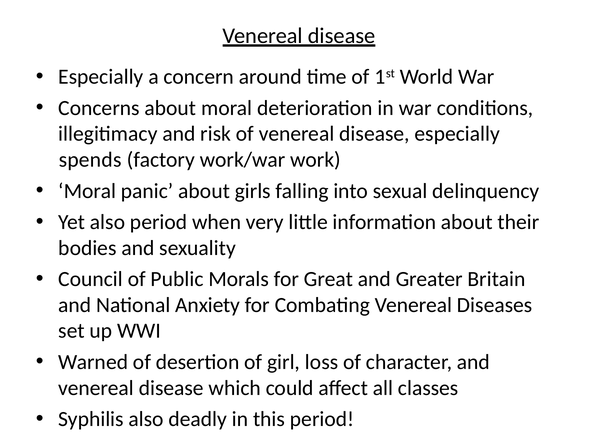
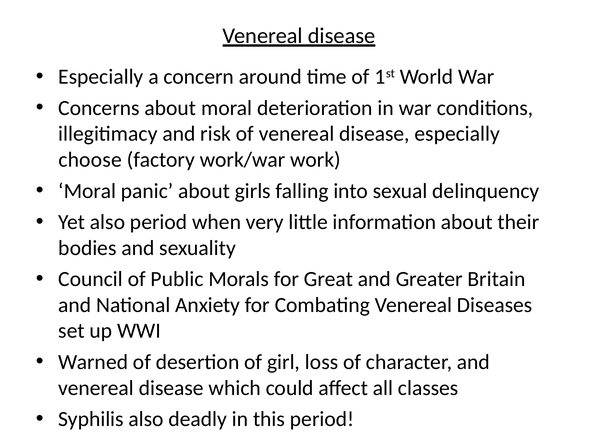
spends: spends -> choose
